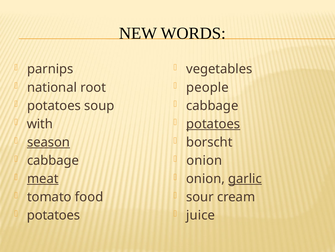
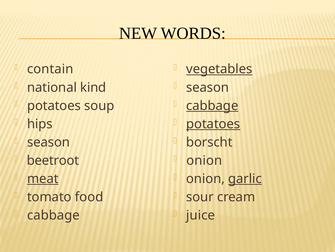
parnips: parnips -> contain
vegetables underline: none -> present
root: root -> kind
people at (208, 87): people -> season
cabbage at (212, 105) underline: none -> present
with: with -> hips
season at (49, 142) underline: present -> none
cabbage at (53, 160): cabbage -> beetroot
potatoes at (54, 215): potatoes -> cabbage
